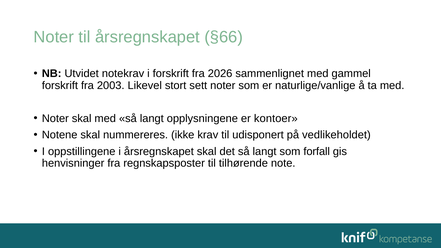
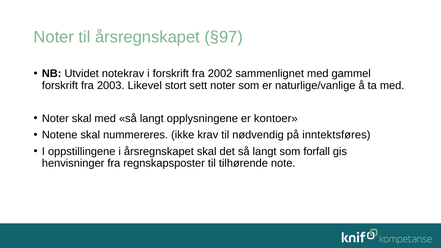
§66: §66 -> §97
2026: 2026 -> 2002
udisponert: udisponert -> nødvendig
vedlikeholdet: vedlikeholdet -> inntektsføres
